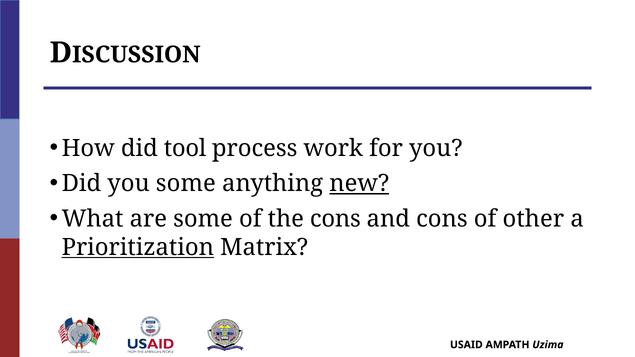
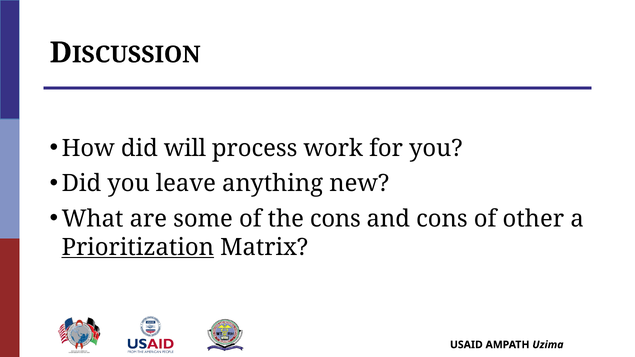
tool: tool -> will
you some: some -> leave
new underline: present -> none
